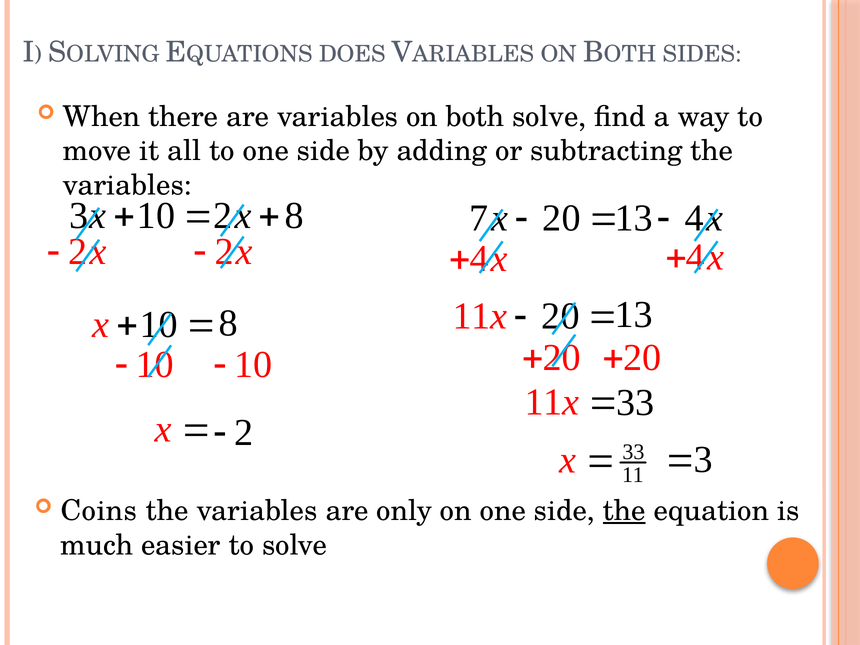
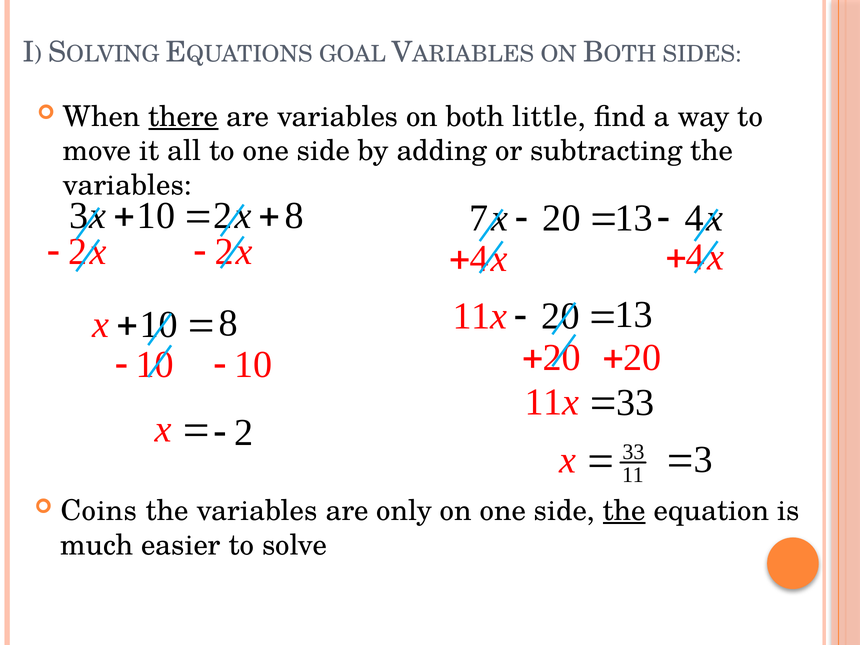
DOES: DOES -> GOAL
there underline: none -> present
both solve: solve -> little
